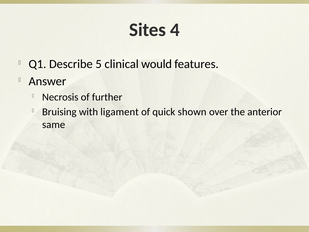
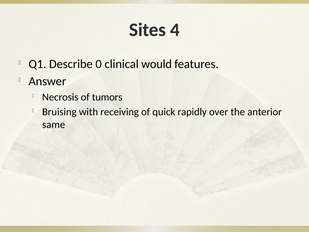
5: 5 -> 0
further: further -> tumors
ligament: ligament -> receiving
shown: shown -> rapidly
